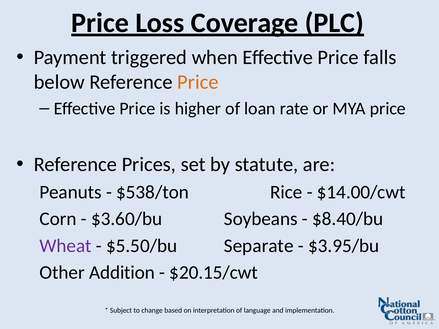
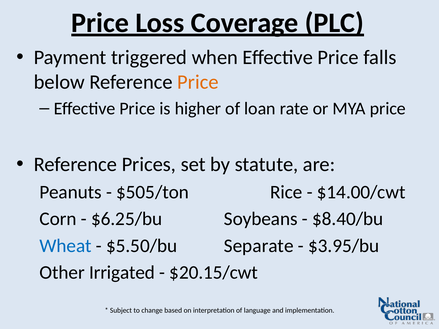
$538/ton: $538/ton -> $505/ton
$3.60/bu: $3.60/bu -> $6.25/bu
Wheat colour: purple -> blue
Addition: Addition -> Irrigated
